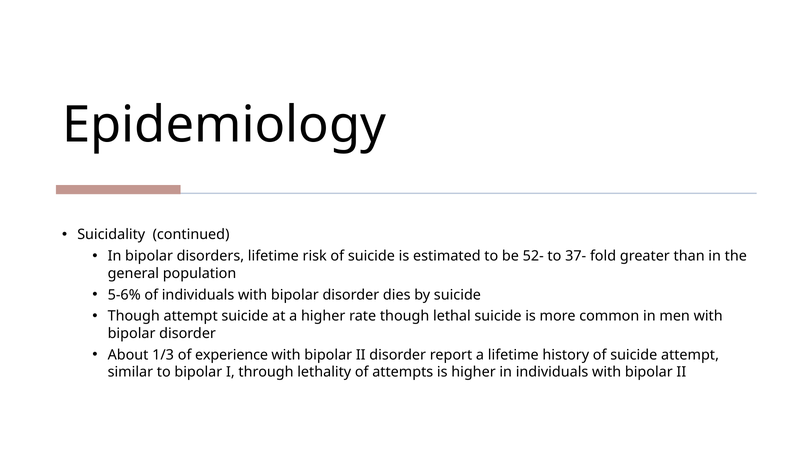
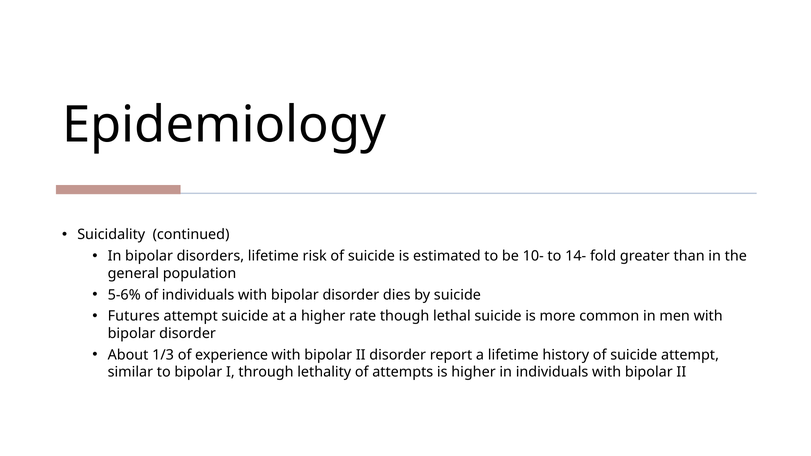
52-: 52- -> 10-
37-: 37- -> 14-
Though at (134, 316): Though -> Futures
